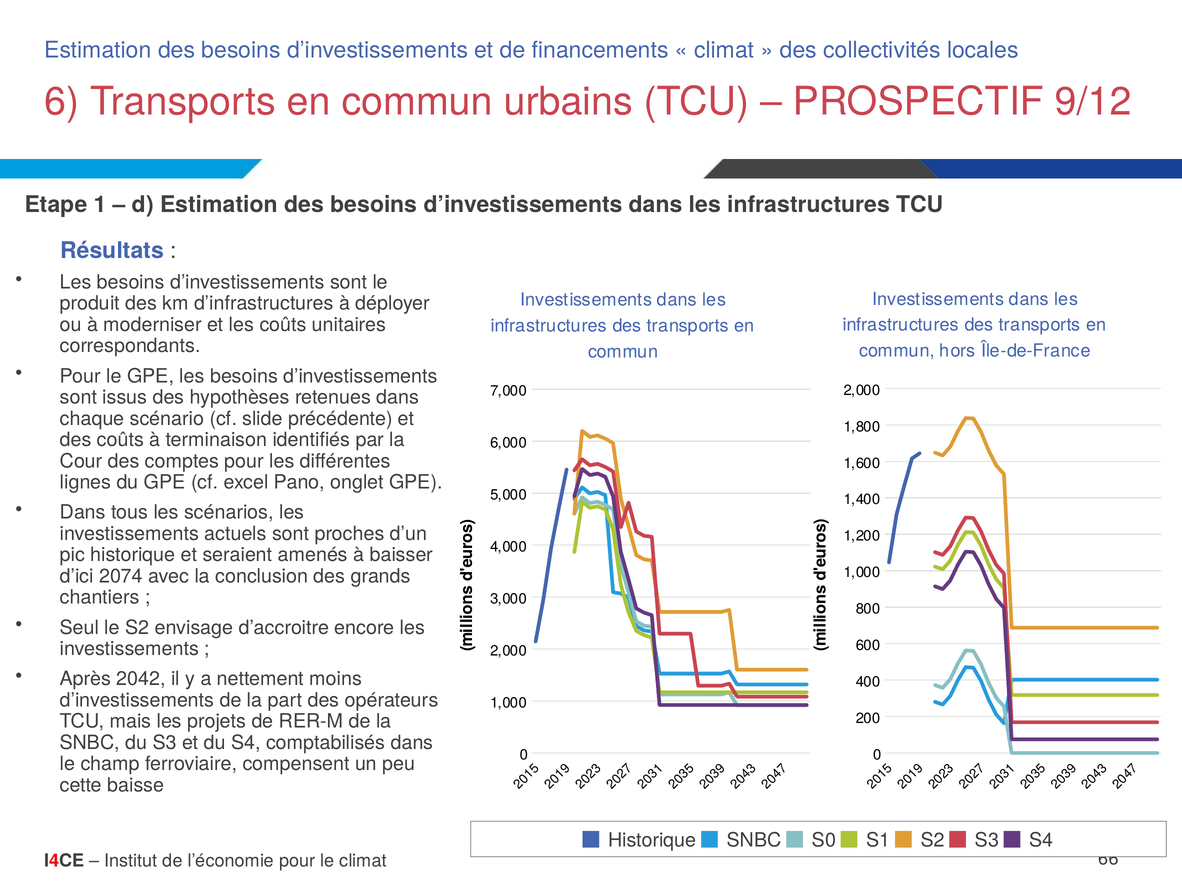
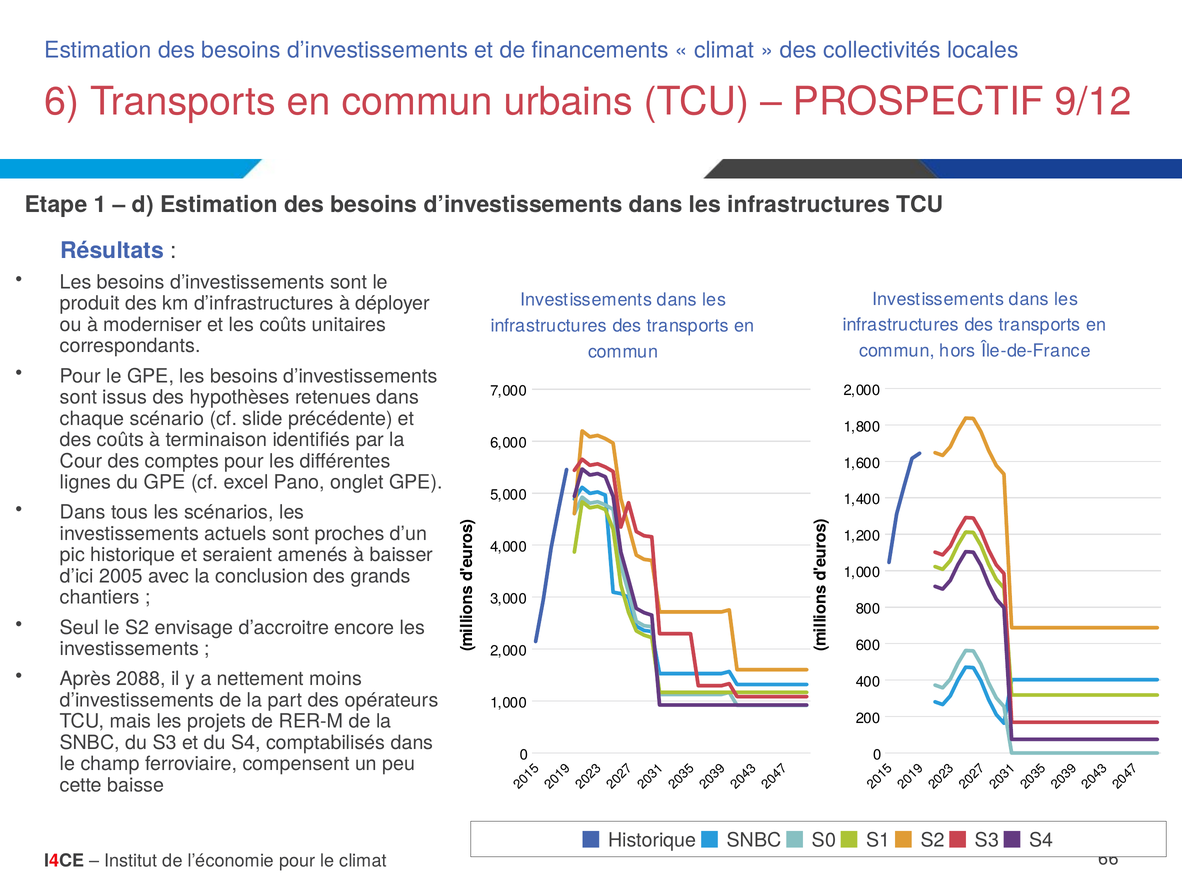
2074: 2074 -> 2005
2042: 2042 -> 2088
